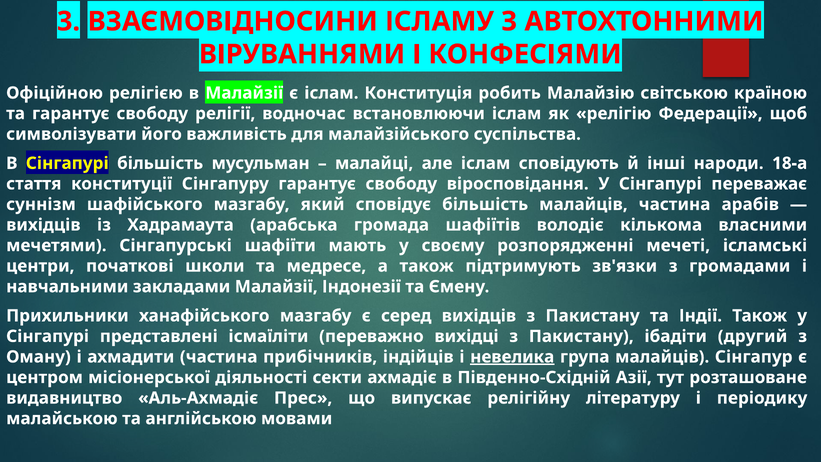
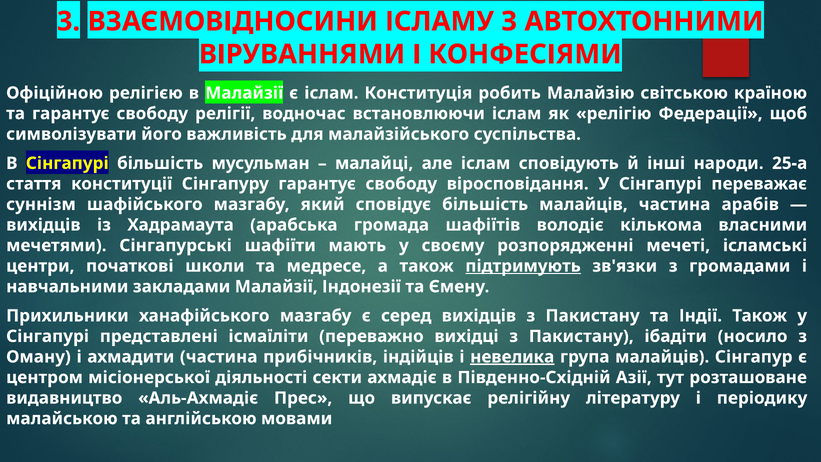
18-а: 18-а -> 25-а
підтримують underline: none -> present
другий: другий -> носило
